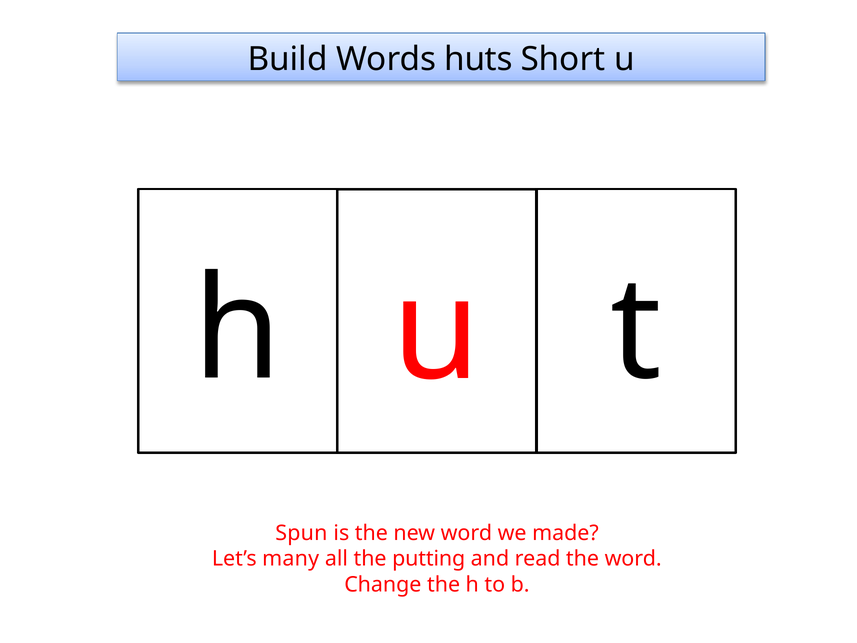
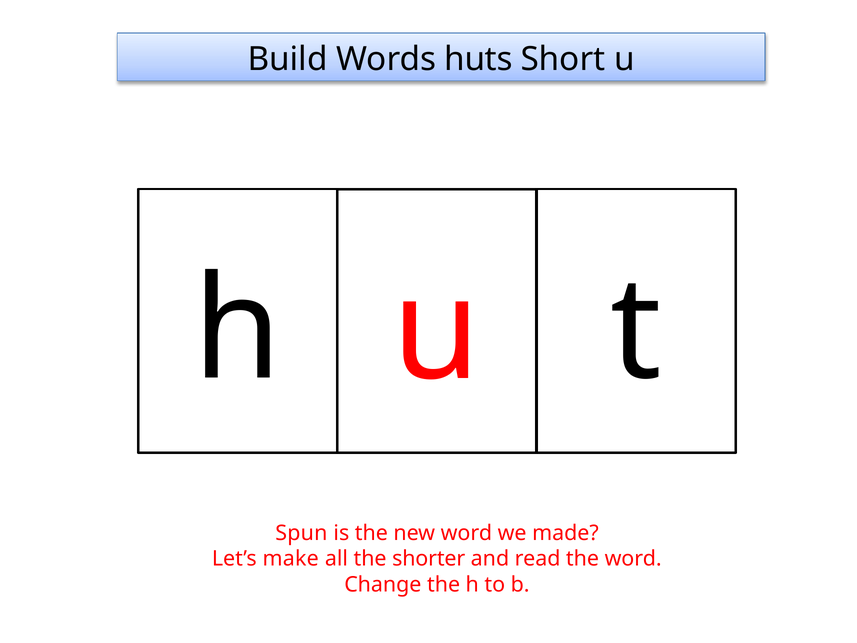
many: many -> make
putting: putting -> shorter
